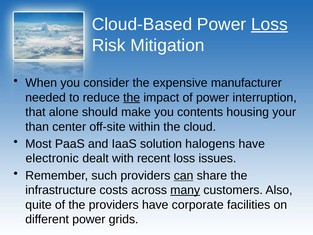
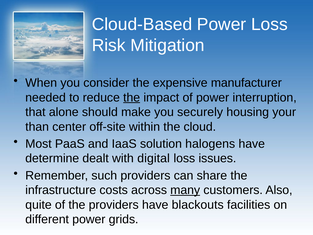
Loss at (269, 24) underline: present -> none
contents: contents -> securely
electronic: electronic -> determine
recent: recent -> digital
can underline: present -> none
corporate: corporate -> blackouts
